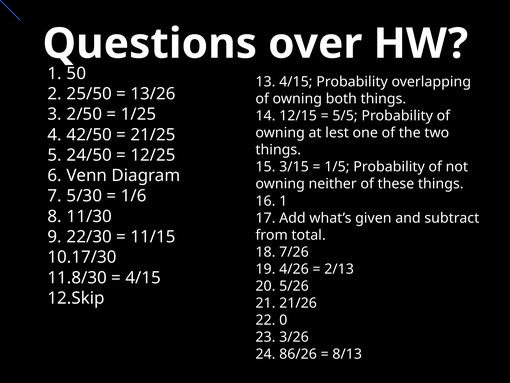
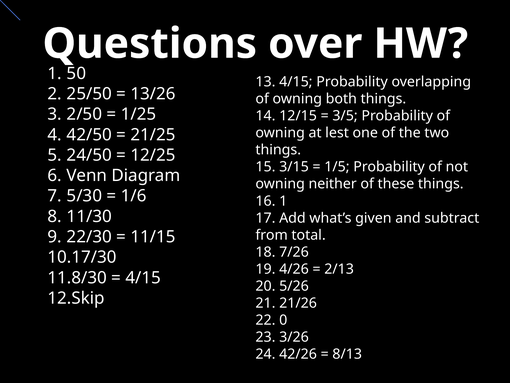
5/5: 5/5 -> 3/5
86/26: 86/26 -> 42/26
